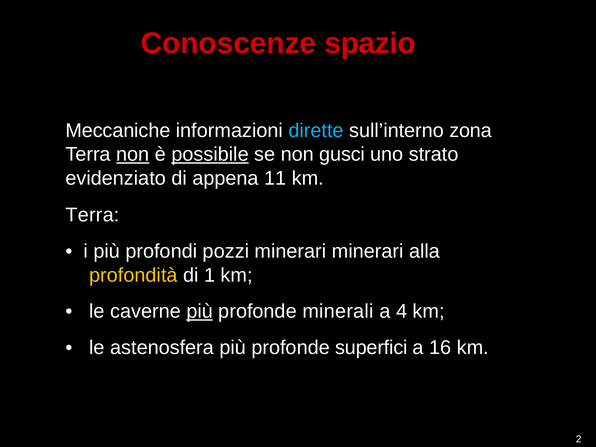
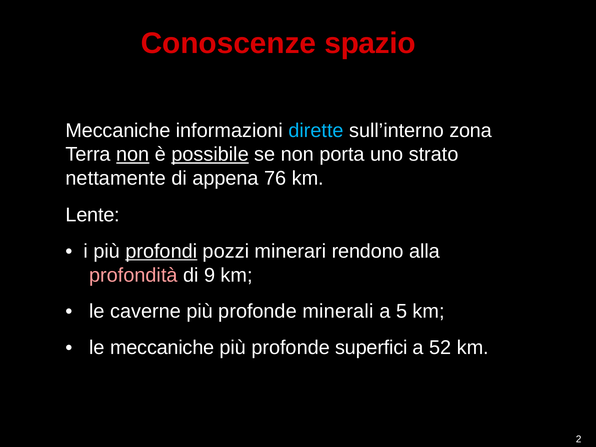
gusci: gusci -> porta
evidenziato: evidenziato -> nettamente
11: 11 -> 76
Terra at (92, 215): Terra -> Lente
profondi underline: none -> present
minerari minerari: minerari -> rendono
profondità colour: yellow -> pink
1: 1 -> 9
più at (200, 311) underline: present -> none
4: 4 -> 5
le astenosfera: astenosfera -> meccaniche
16: 16 -> 52
